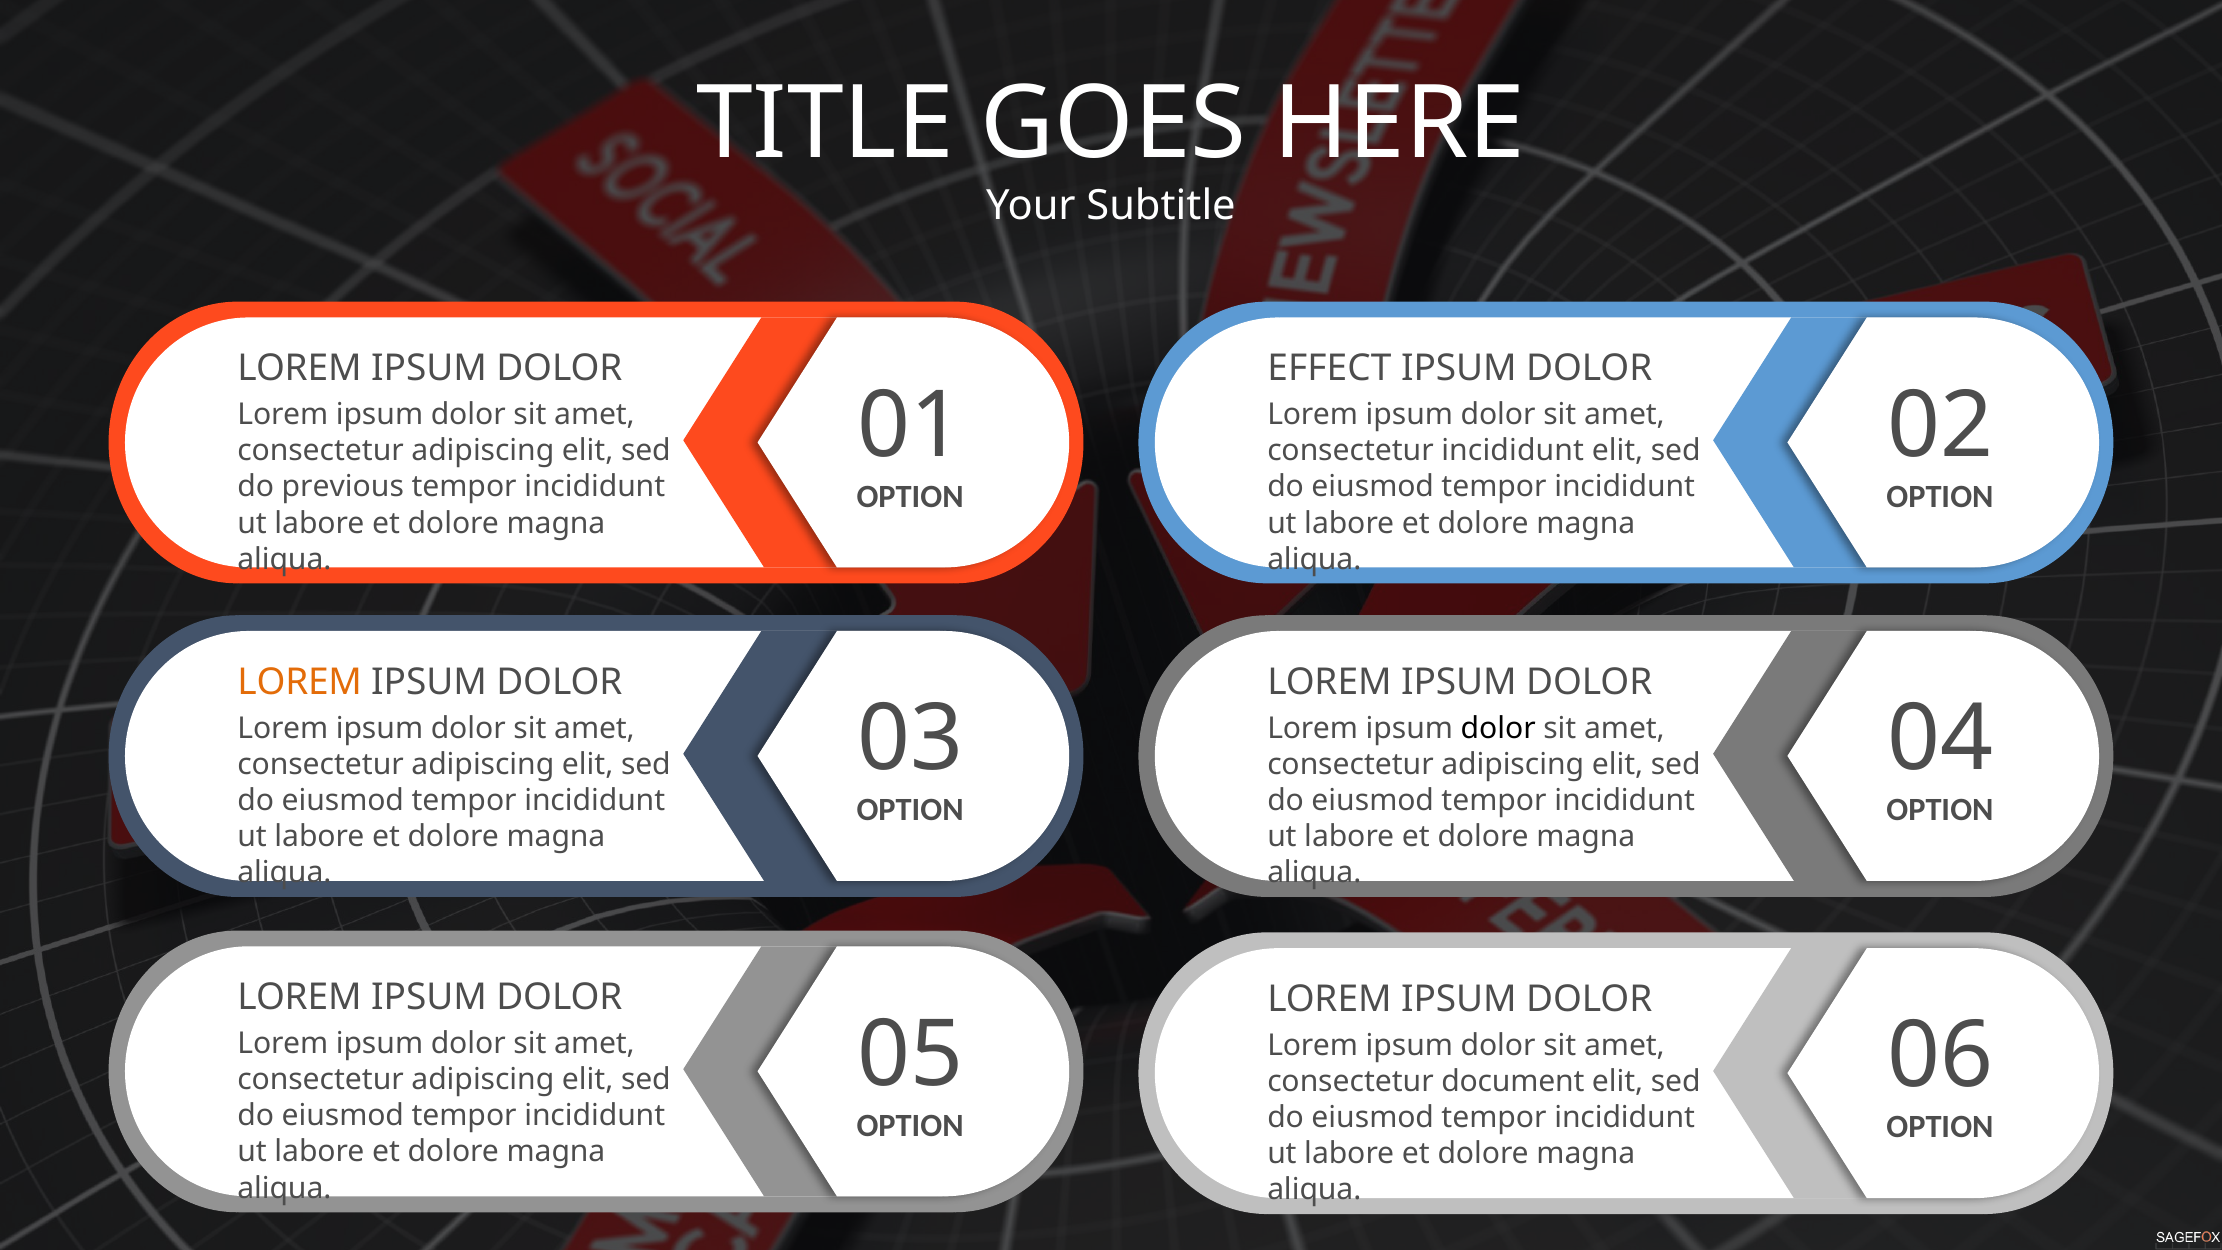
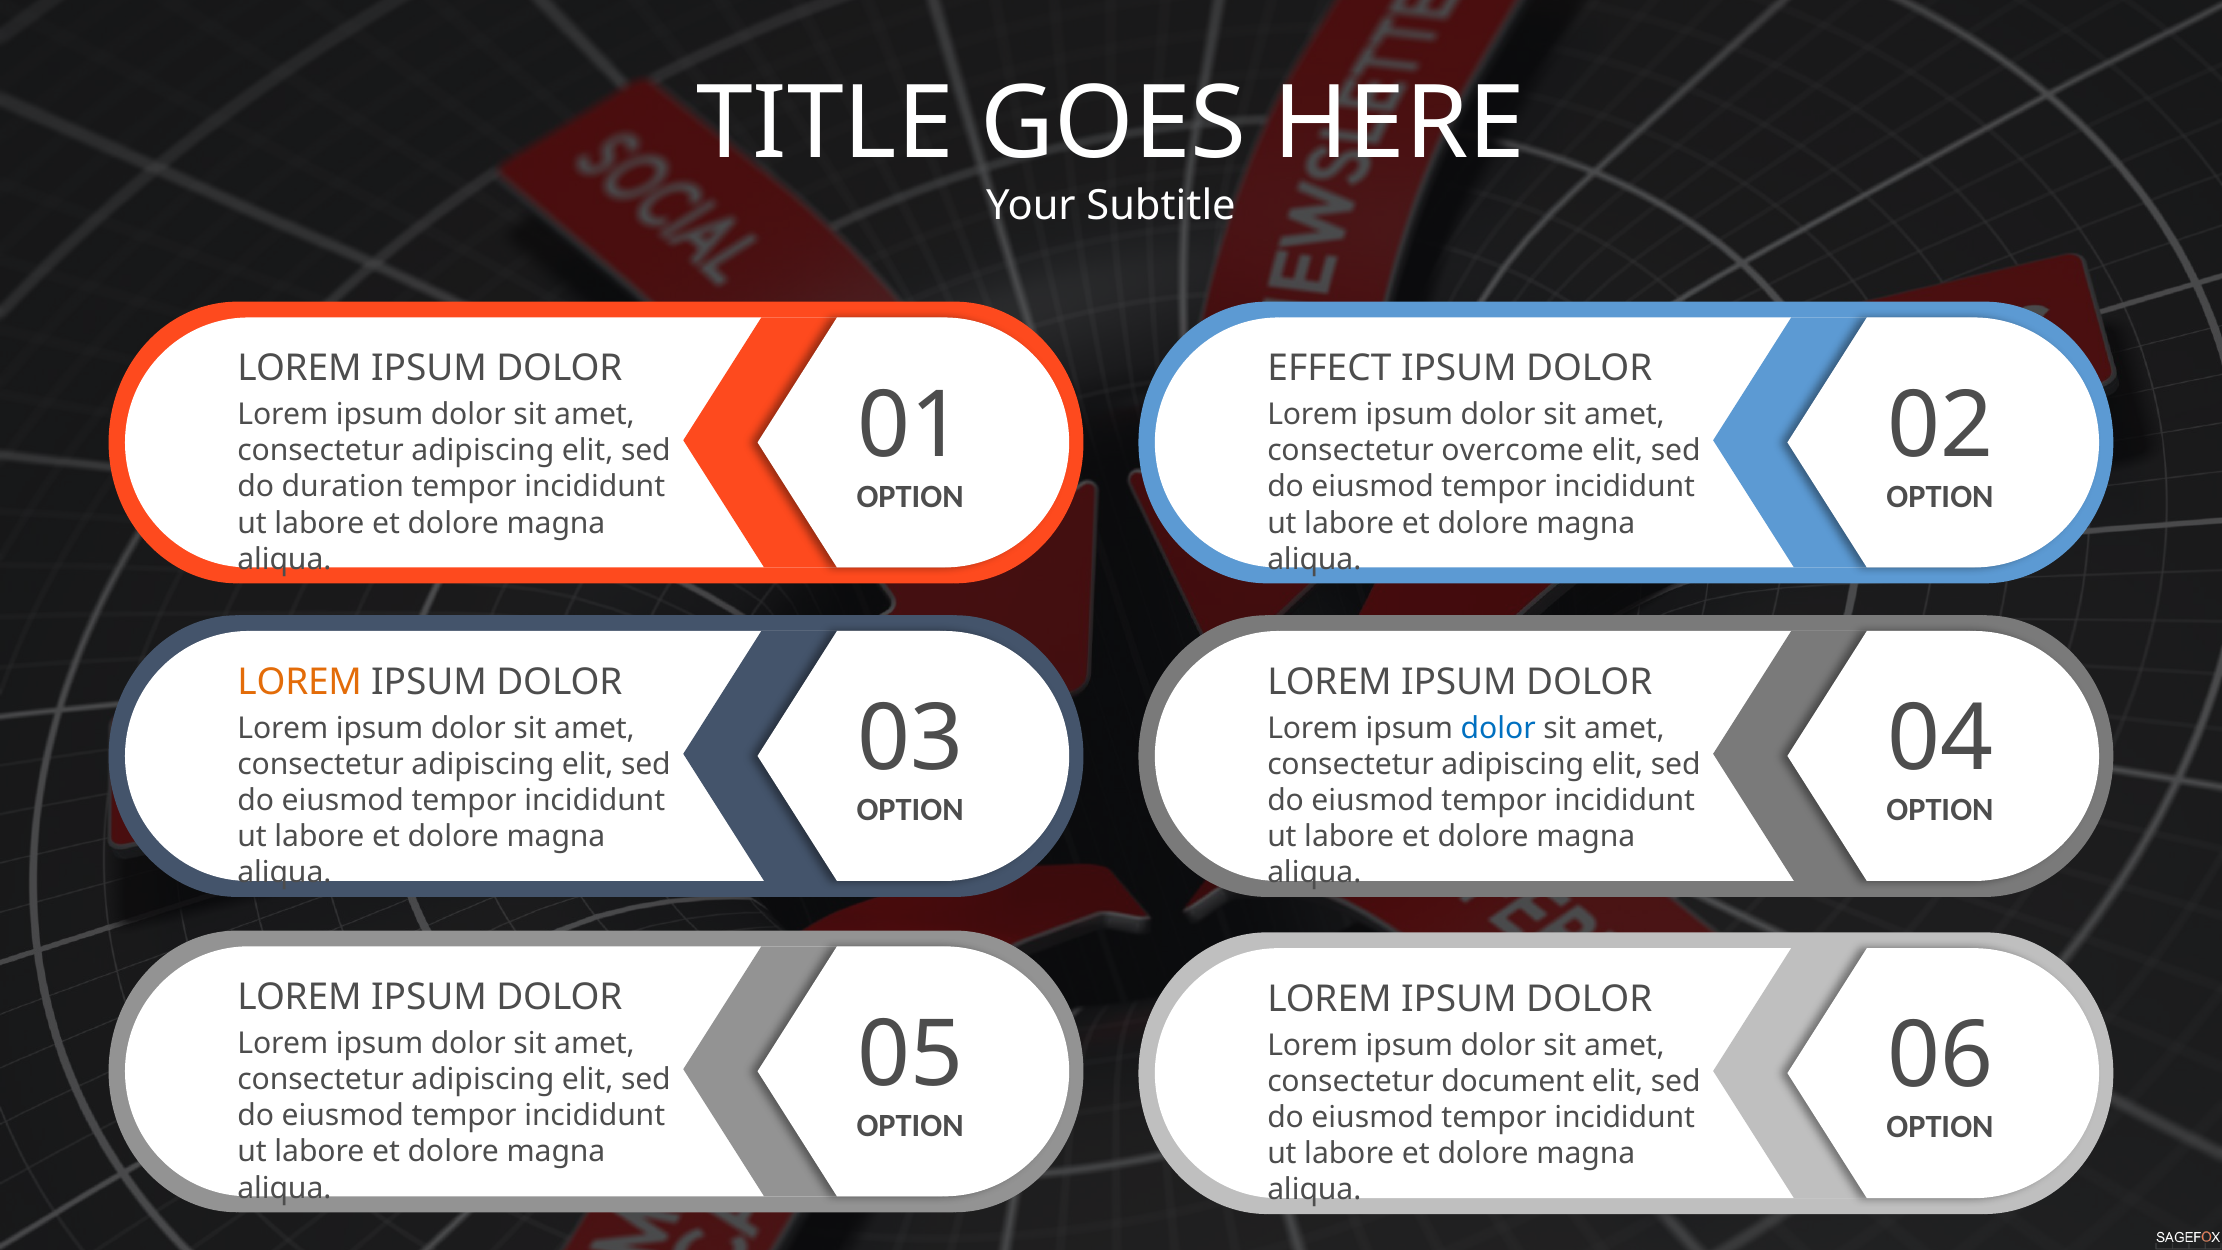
consectetur incididunt: incididunt -> overcome
previous: previous -> duration
dolor at (1498, 728) colour: black -> blue
